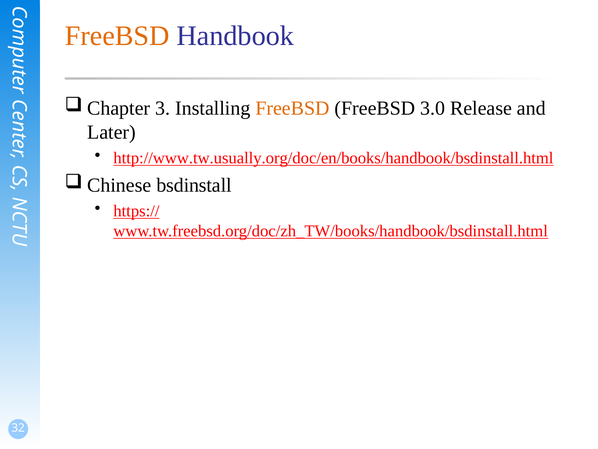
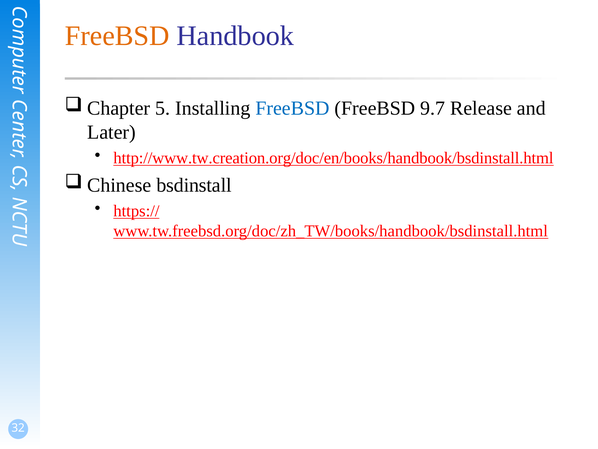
3: 3 -> 5
FreeBSD at (292, 108) colour: orange -> blue
3.0: 3.0 -> 9.7
http://www.tw.usually.org/doc/en/books/handbook/bsdinstall.html: http://www.tw.usually.org/doc/en/books/handbook/bsdinstall.html -> http://www.tw.creation.org/doc/en/books/handbook/bsdinstall.html
